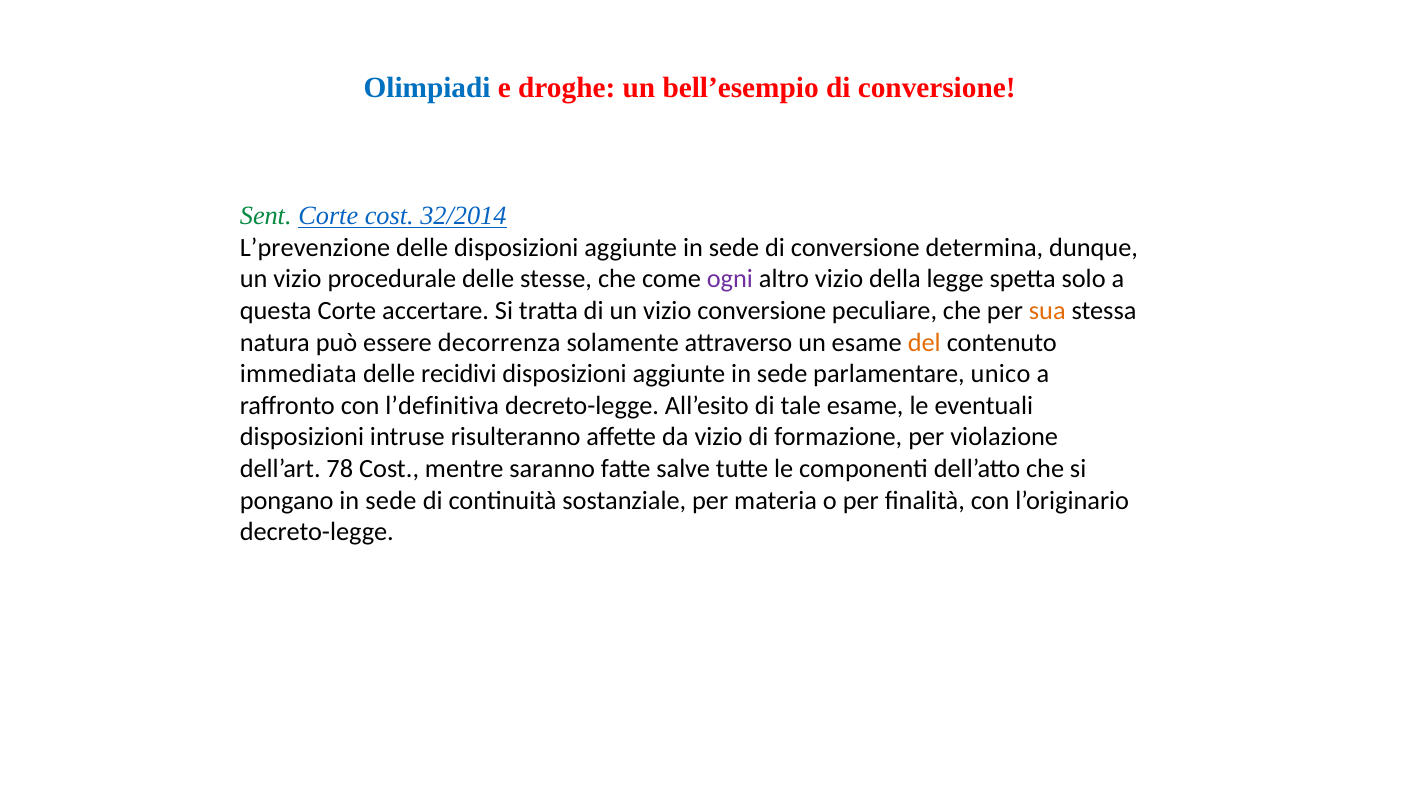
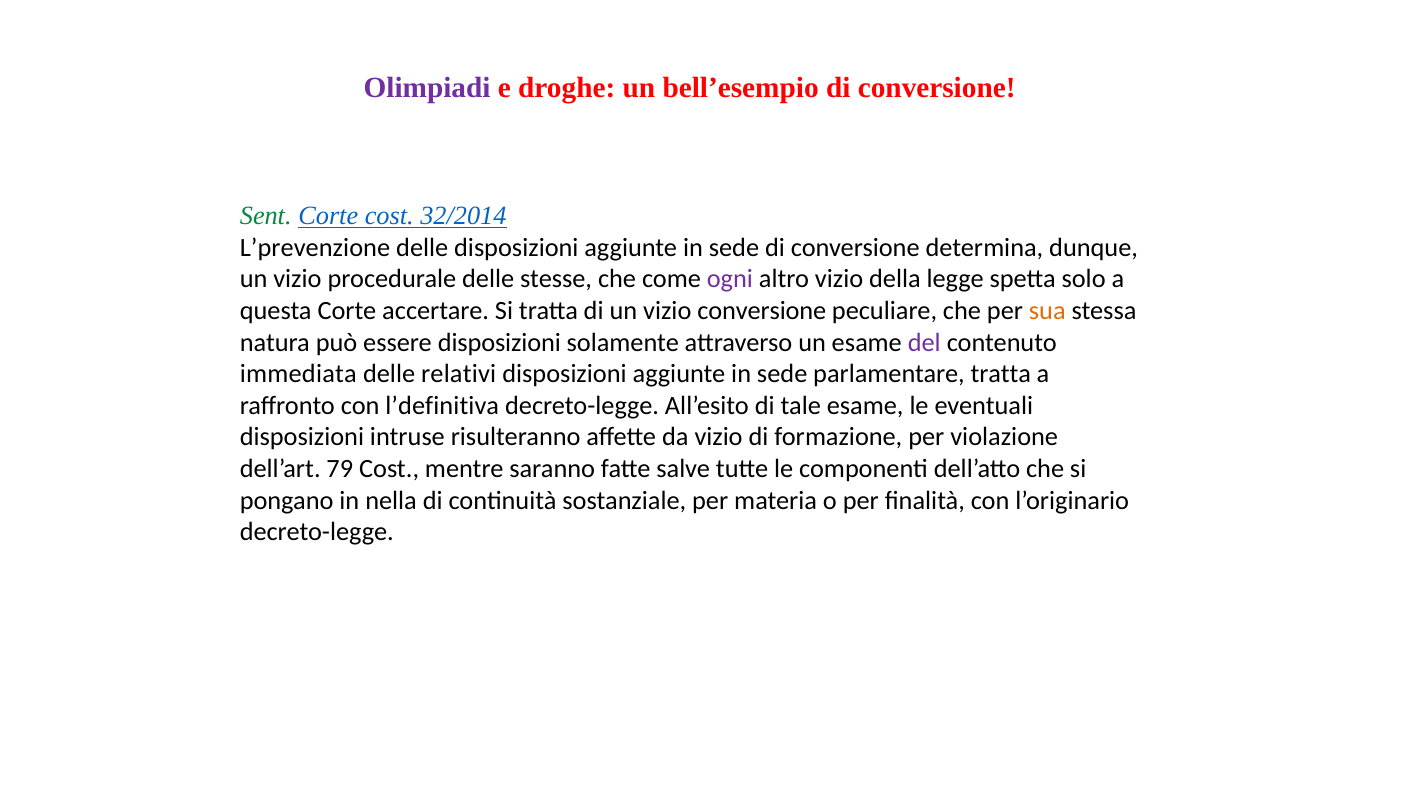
Olimpiadi colour: blue -> purple
essere decorrenza: decorrenza -> disposizioni
del colour: orange -> purple
recidivi: recidivi -> relativi
parlamentare unico: unico -> tratta
78: 78 -> 79
pongano in sede: sede -> nella
